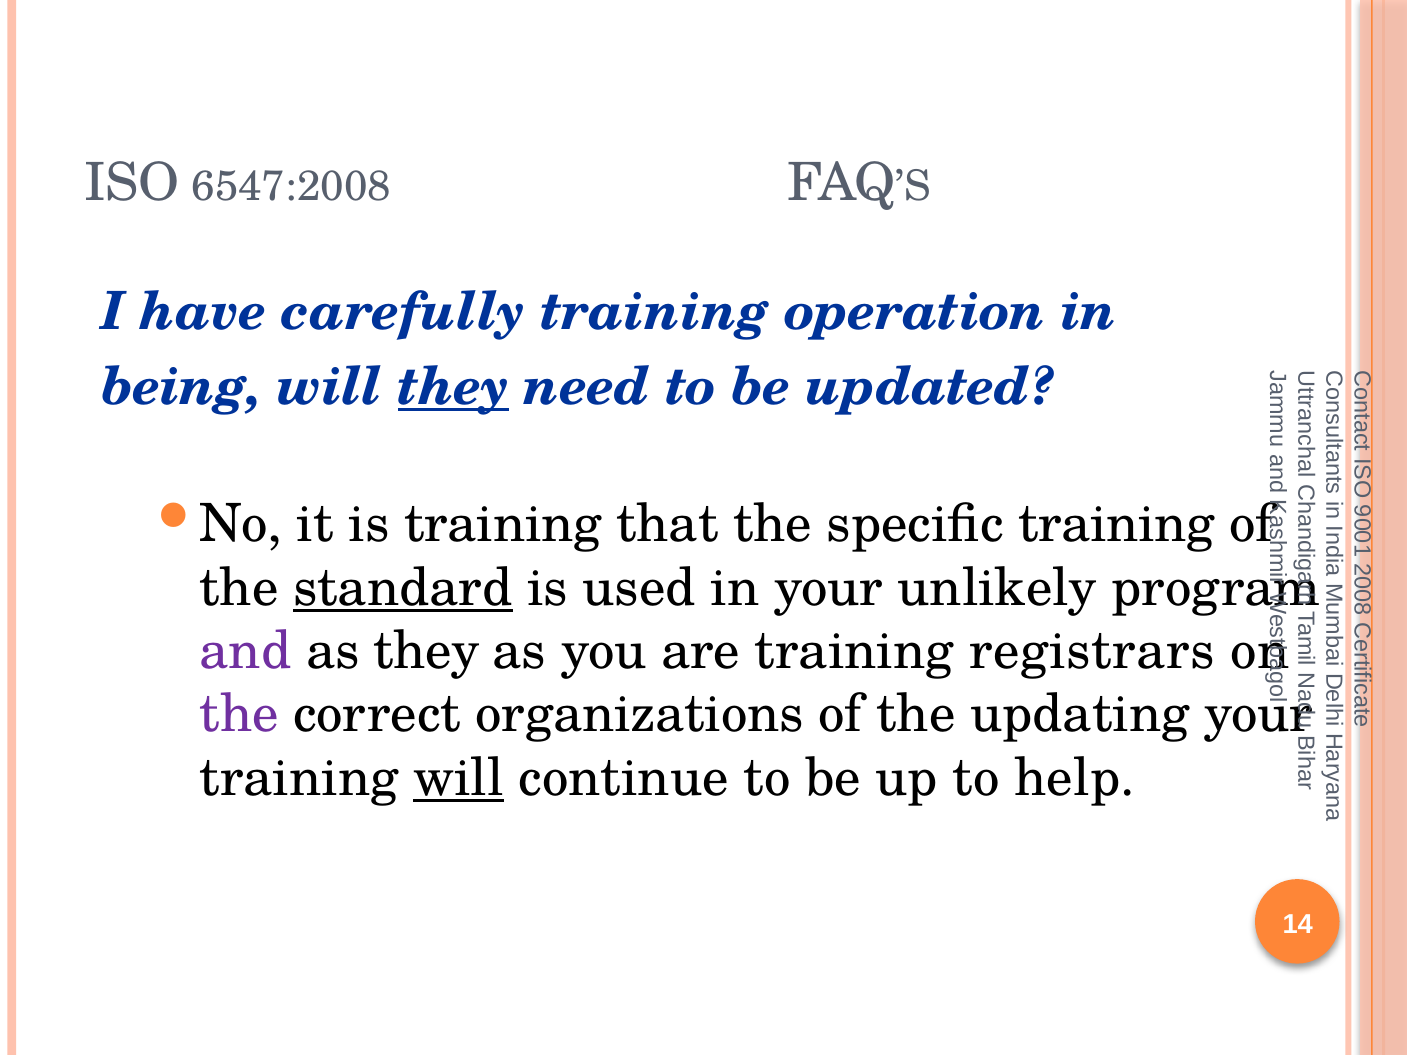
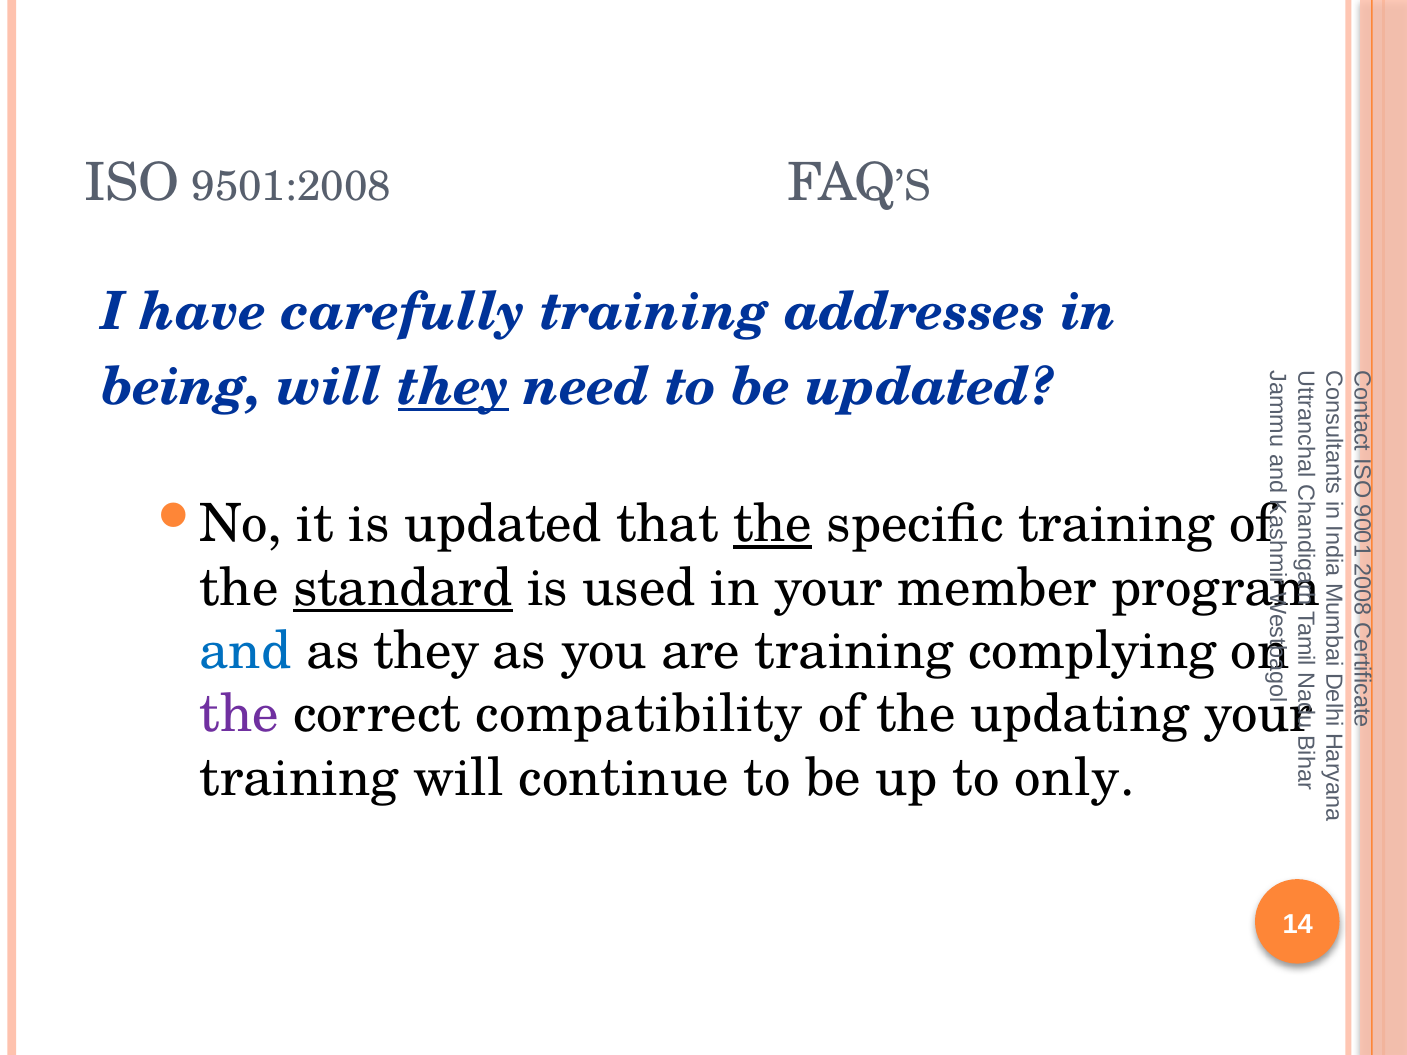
6547:2008: 6547:2008 -> 9501:2008
operation: operation -> addresses
is training: training -> updated
the at (773, 524) underline: none -> present
unlikely: unlikely -> member
and colour: purple -> blue
registrars: registrars -> complying
organizations: organizations -> compatibility
will at (459, 778) underline: present -> none
help: help -> only
